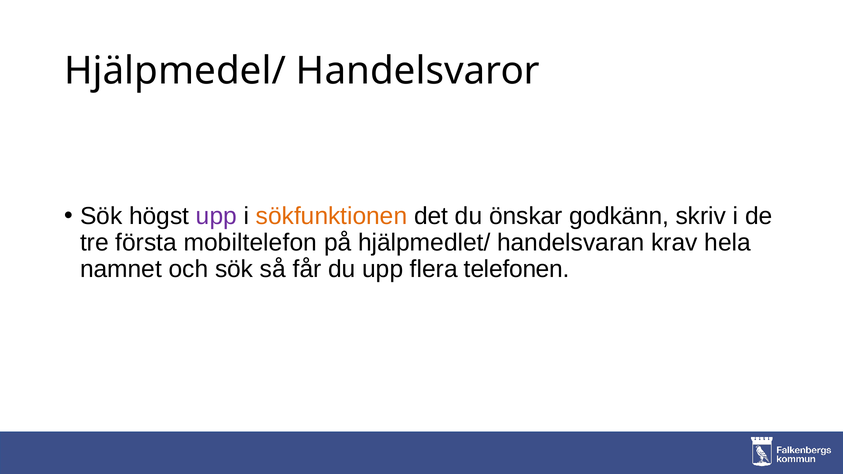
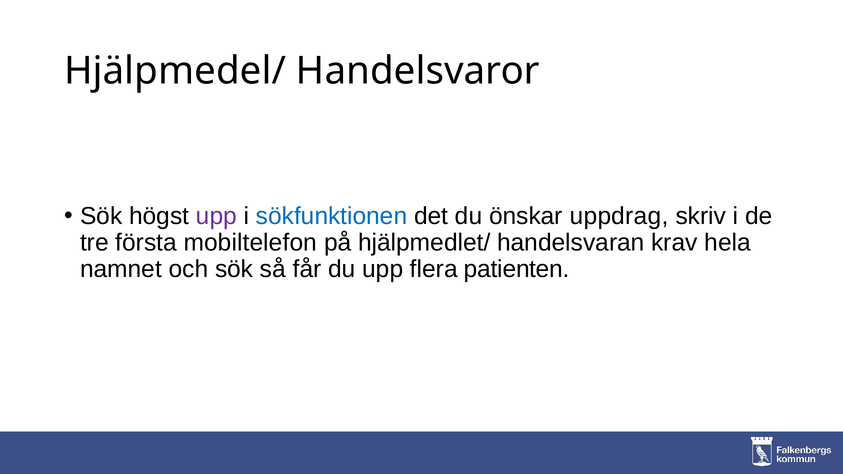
sökfunktionen colour: orange -> blue
godkänn: godkänn -> uppdrag
telefonen: telefonen -> patienten
